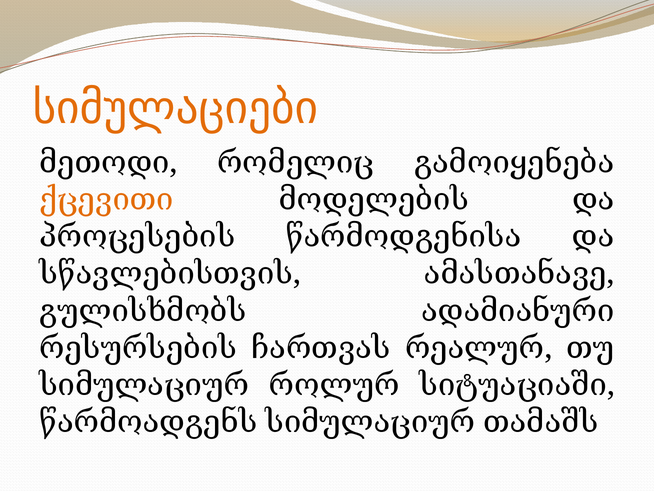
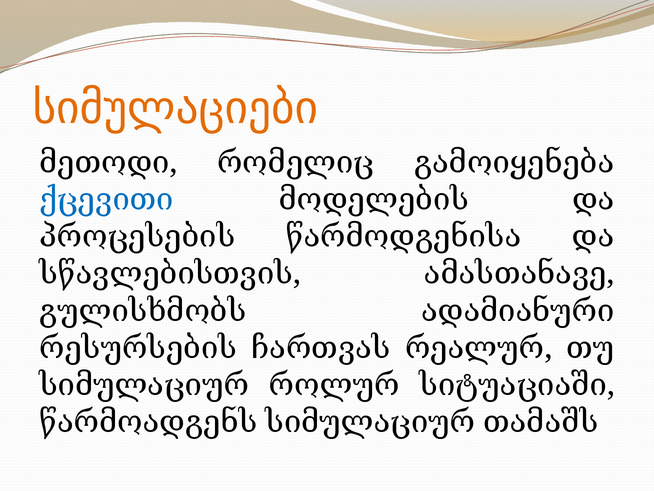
ქცევითი colour: orange -> blue
